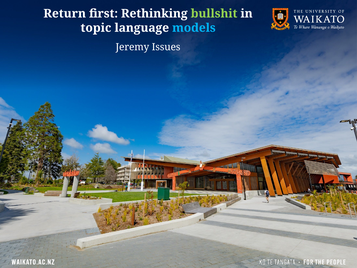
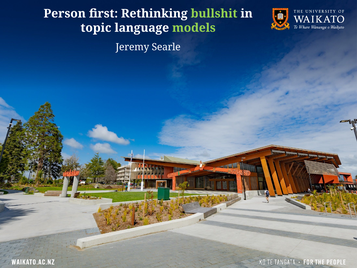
Return: Return -> Person
models colour: light blue -> light green
Issues: Issues -> Searle
